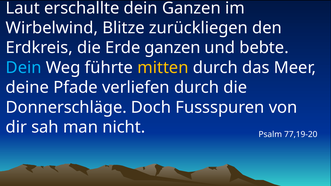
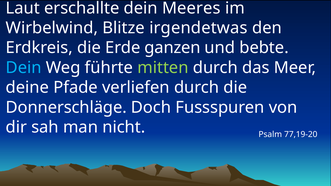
dein Ganzen: Ganzen -> Meeres
zurückliegen: zurückliegen -> irgendetwas
mitten colour: yellow -> light green
